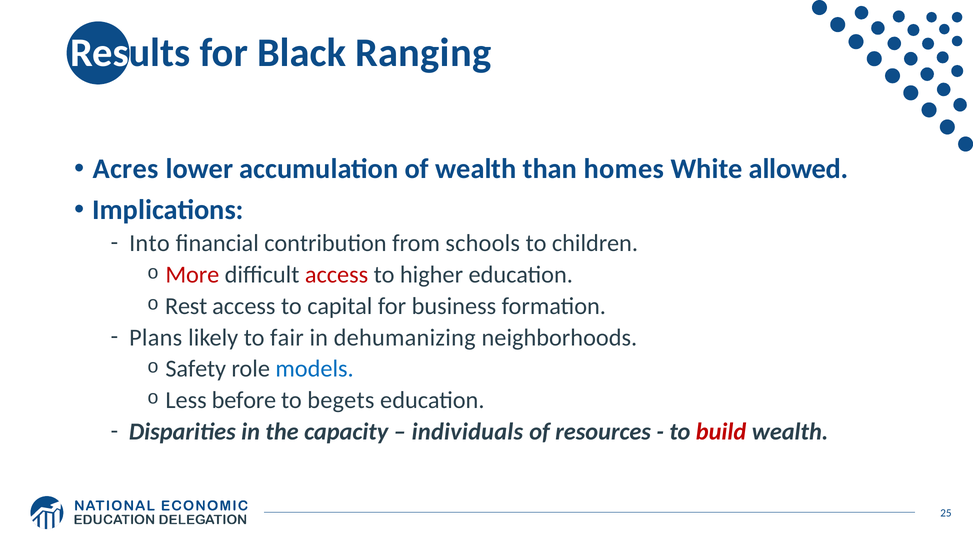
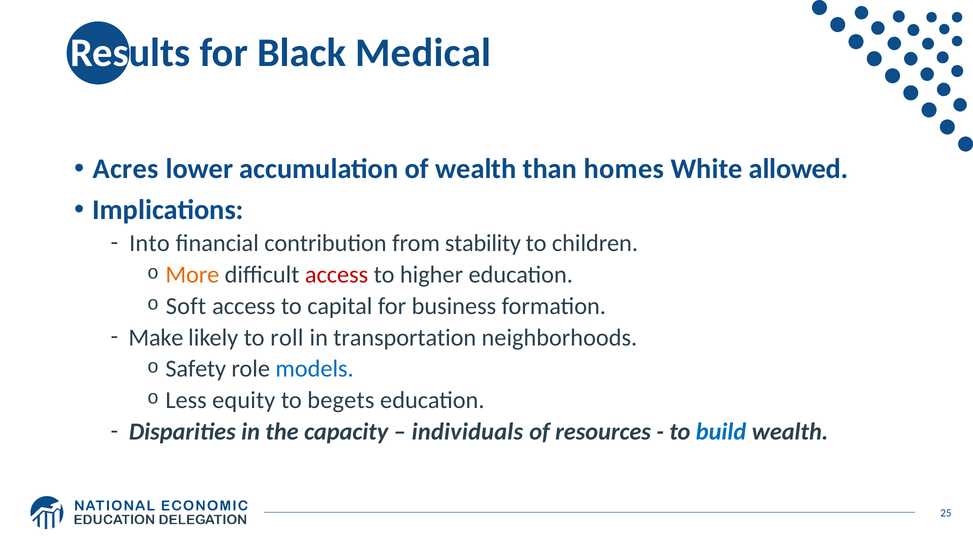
Ranging: Ranging -> Medical
schools: schools -> stability
More colour: red -> orange
Rest: Rest -> Soft
Plans: Plans -> Make
fair: fair -> roll
dehumanizing: dehumanizing -> transportation
before: before -> equity
build colour: red -> blue
